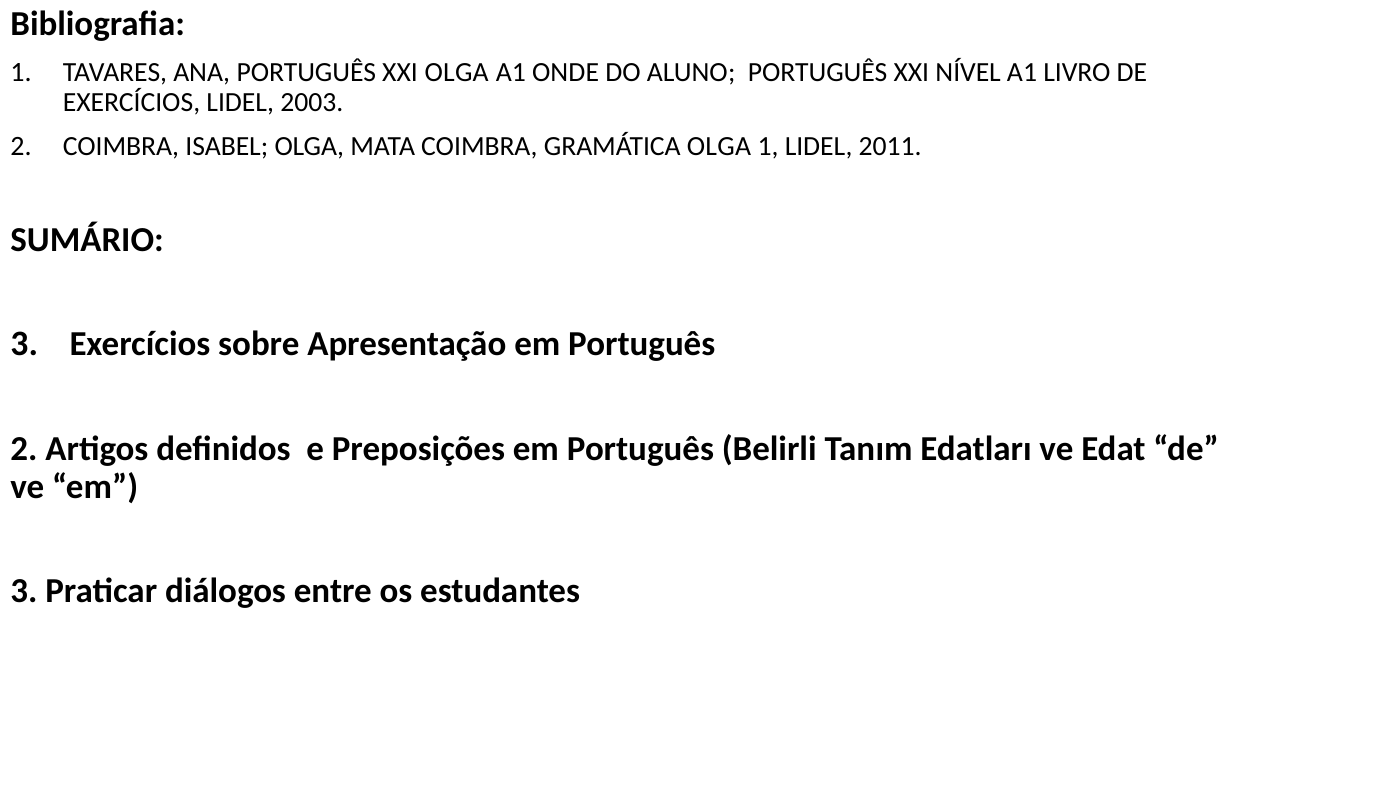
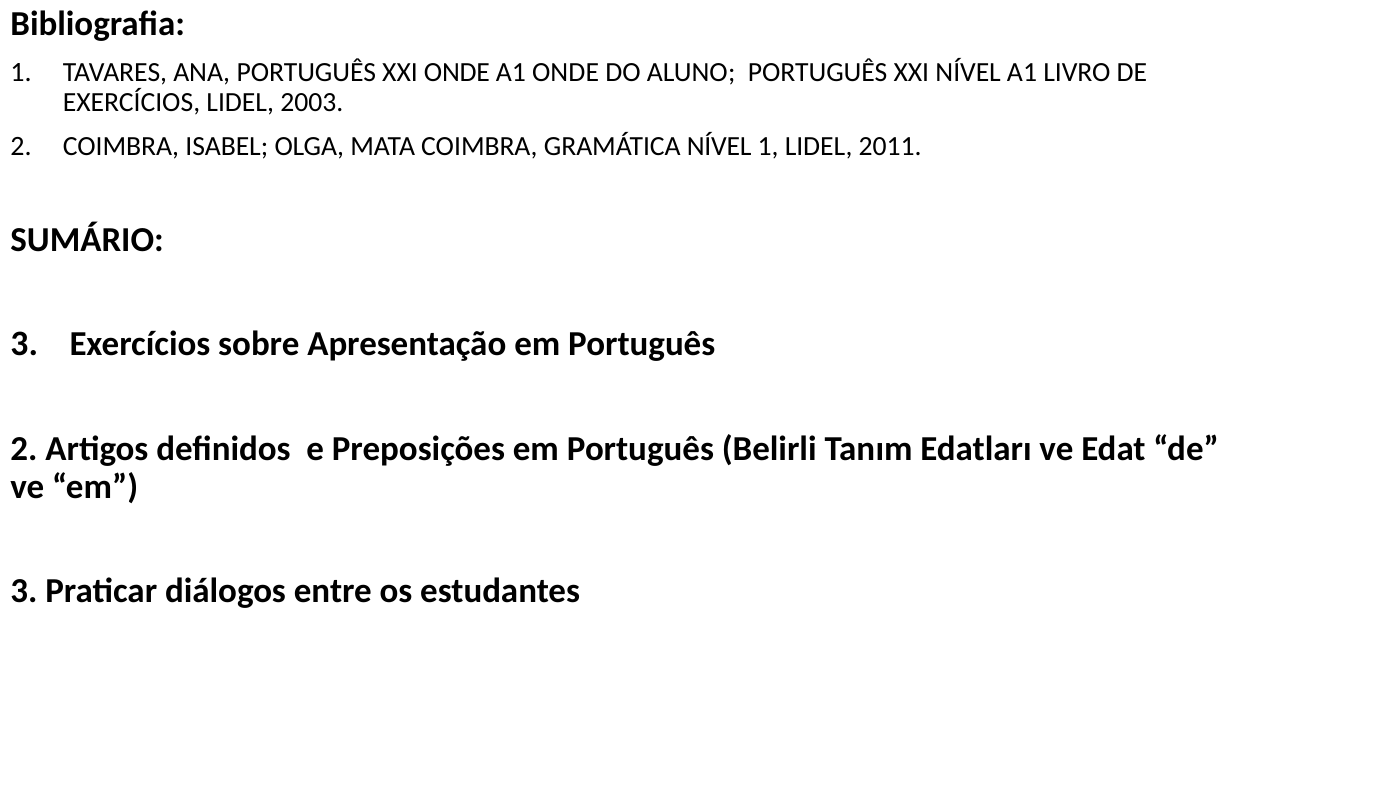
XXI OLGA: OLGA -> ONDE
GRAMÁTICA OLGA: OLGA -> NÍVEL
